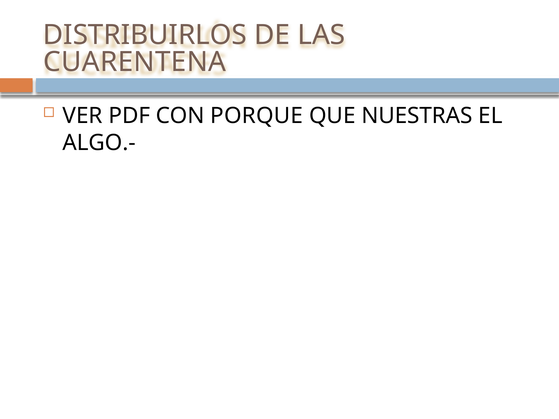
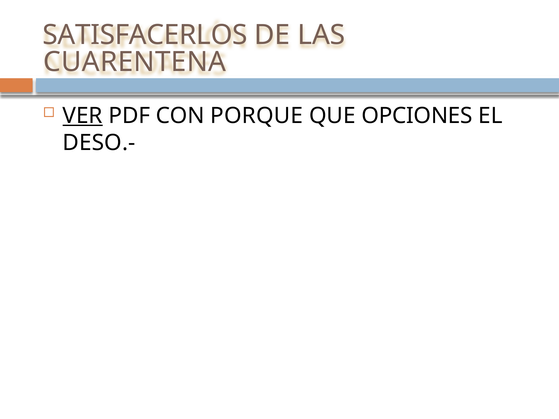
DISTRIBUIRLOS: DISTRIBUIRLOS -> SATISFACERLOS
VER underline: none -> present
NUESTRAS: NUESTRAS -> OPCIONES
ALGO.-: ALGO.- -> DESO.-
